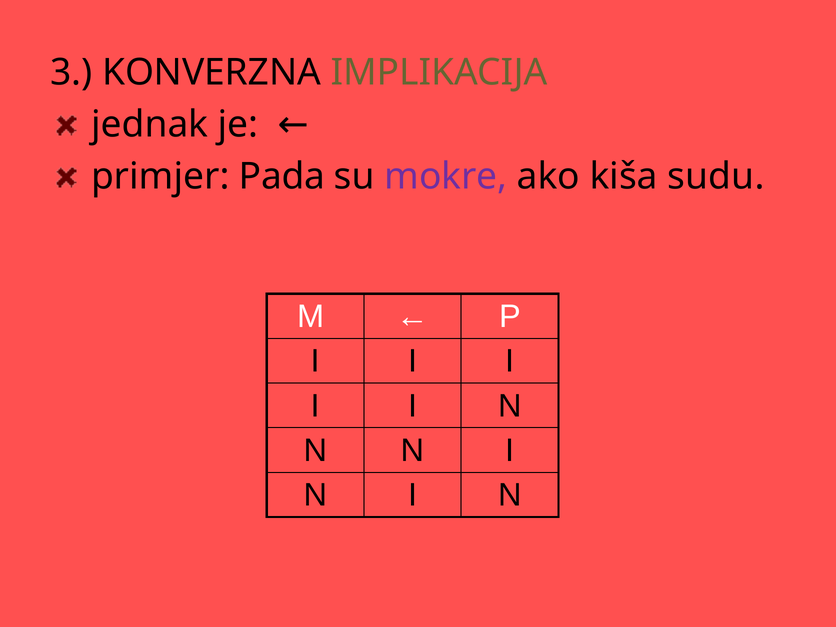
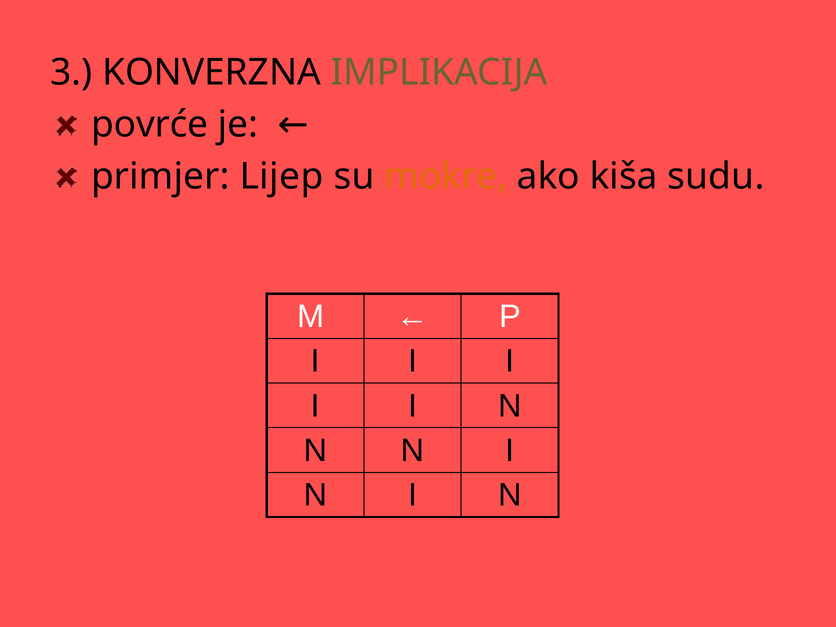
jednak: jednak -> povrće
Pada: Pada -> Lijep
mokre colour: purple -> orange
